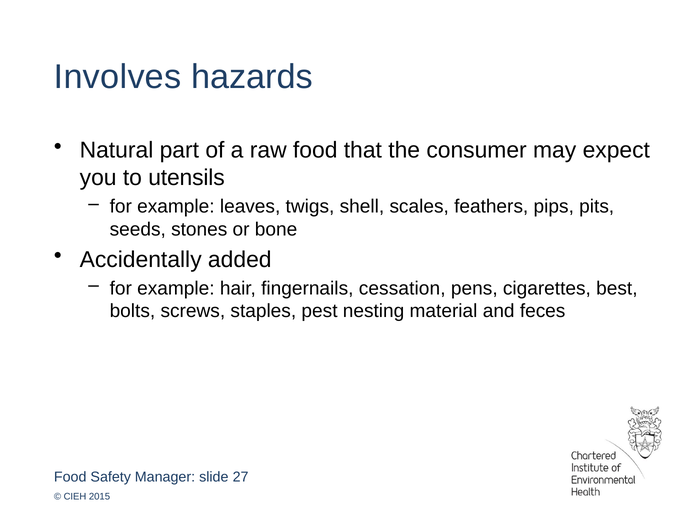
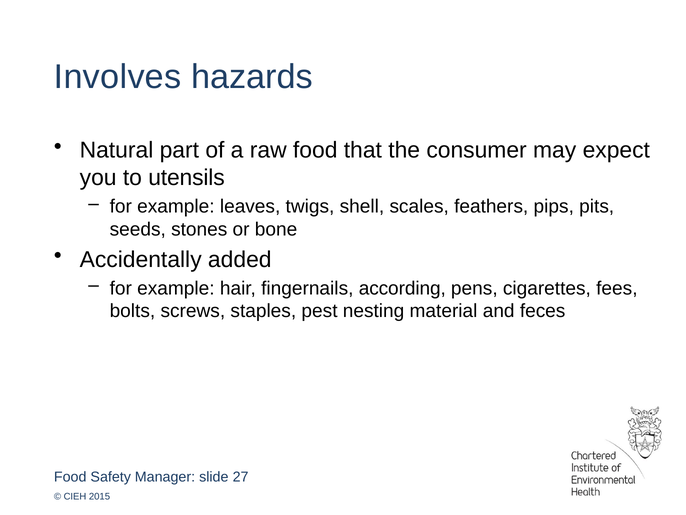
cessation: cessation -> according
best: best -> fees
